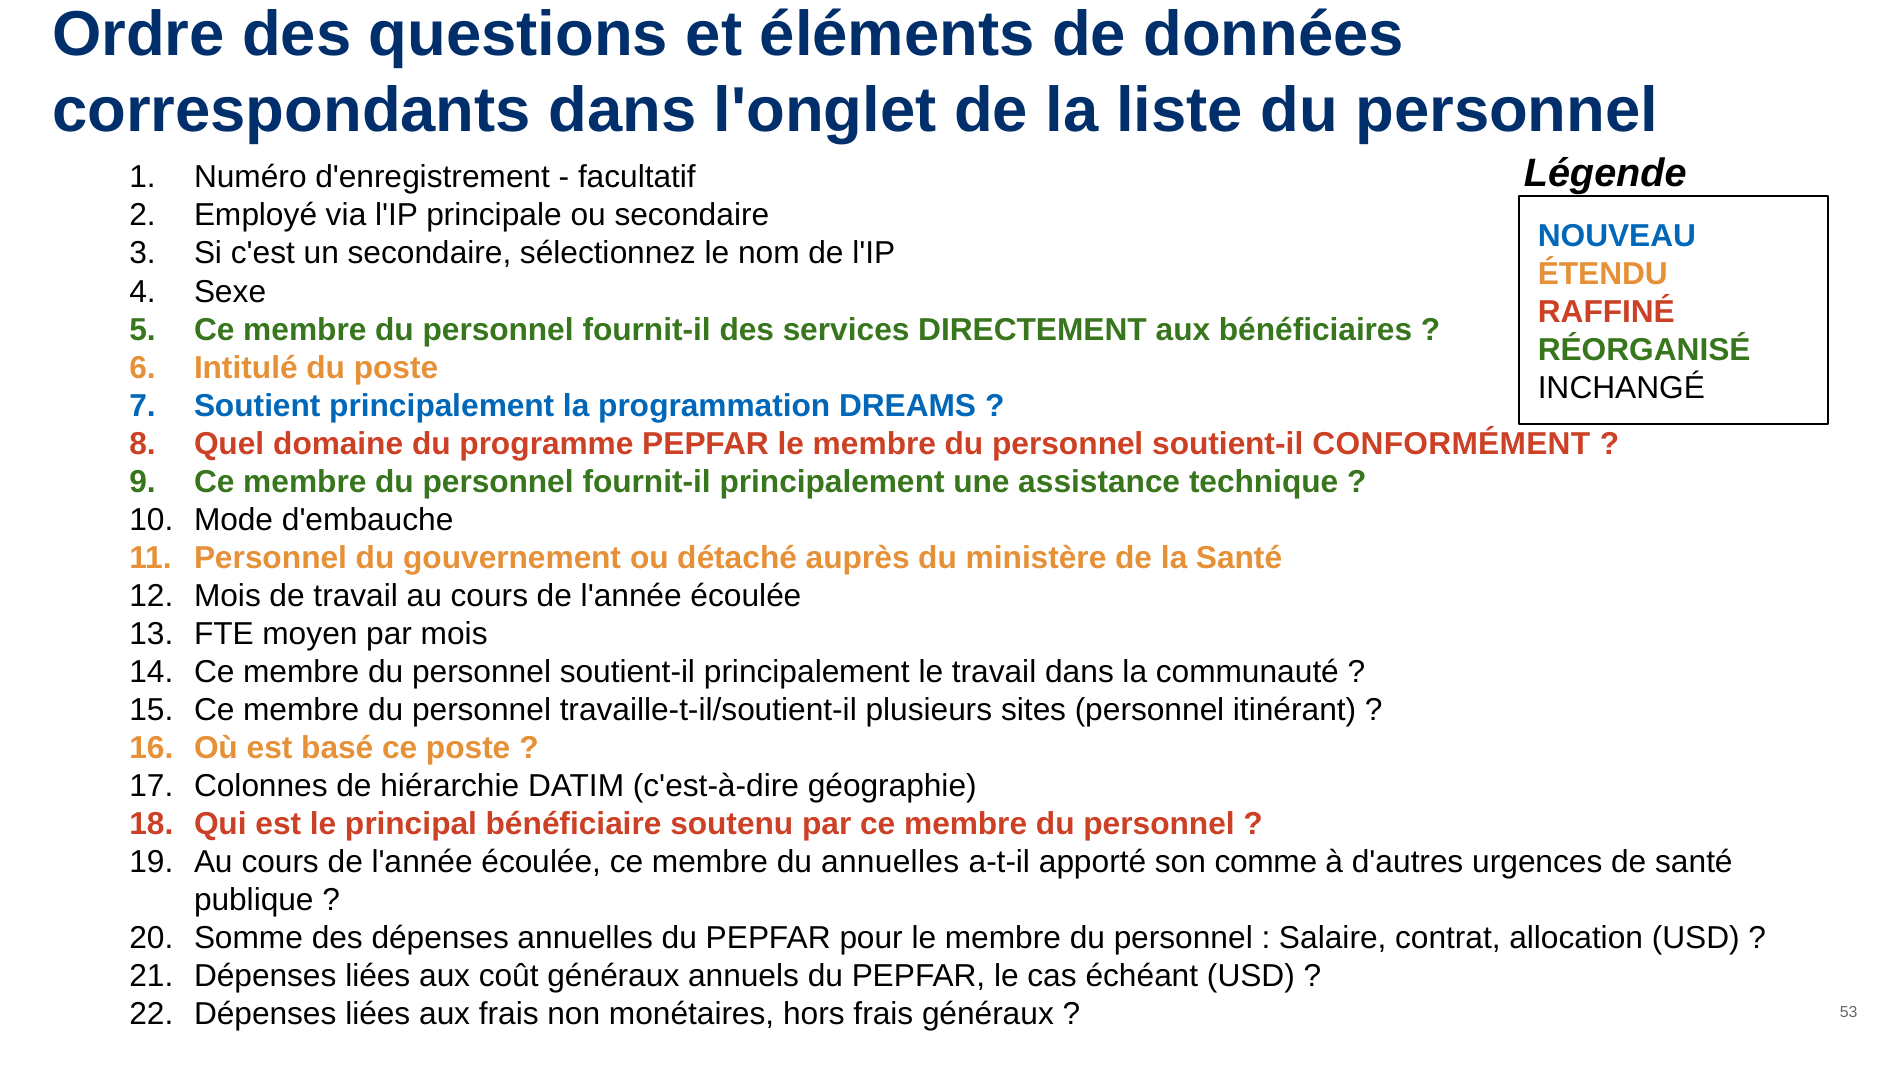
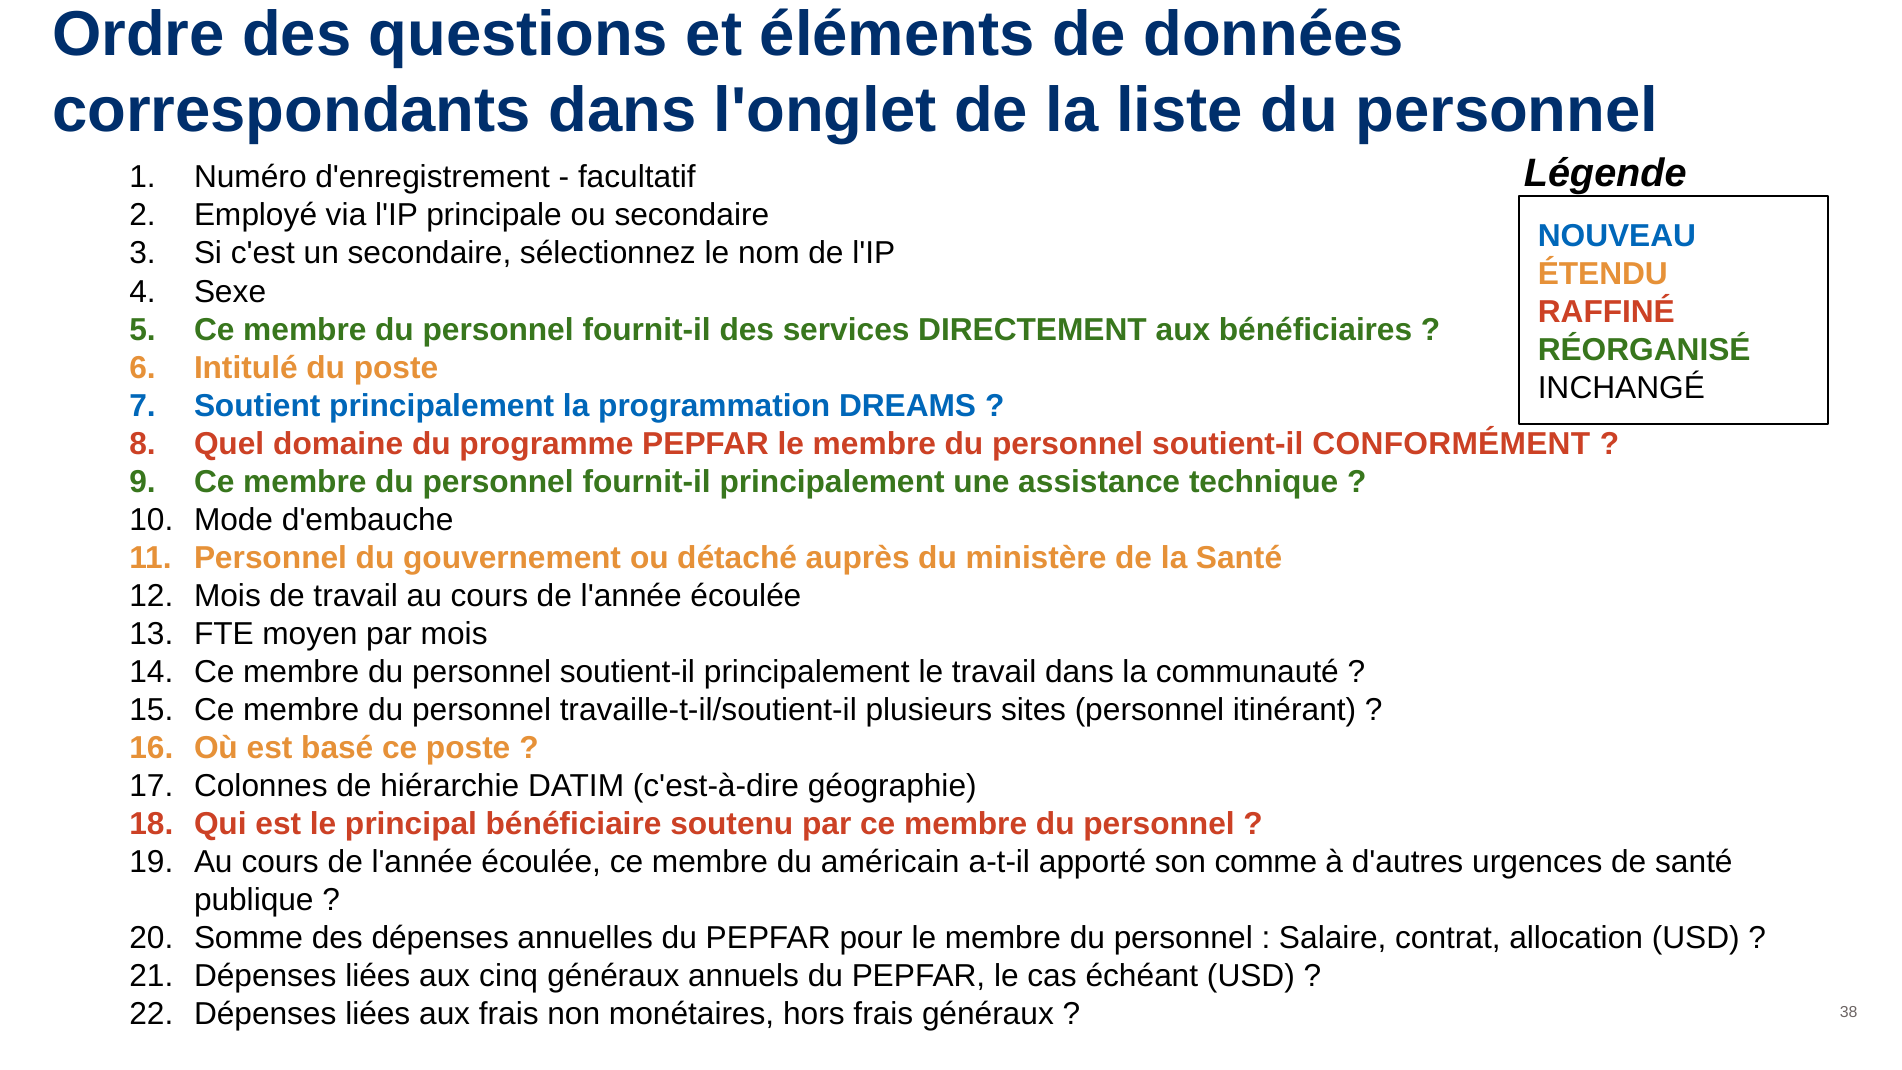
du annuelles: annuelles -> américain
coût: coût -> cinq
53: 53 -> 38
